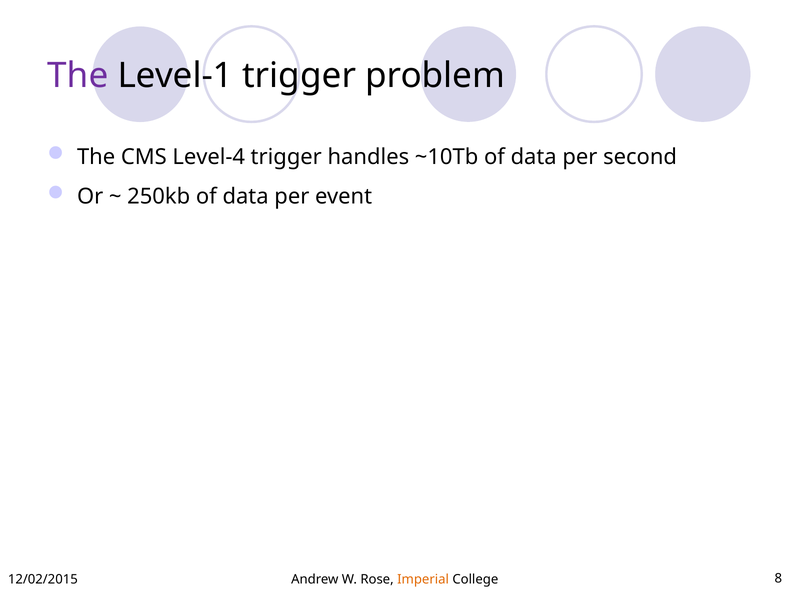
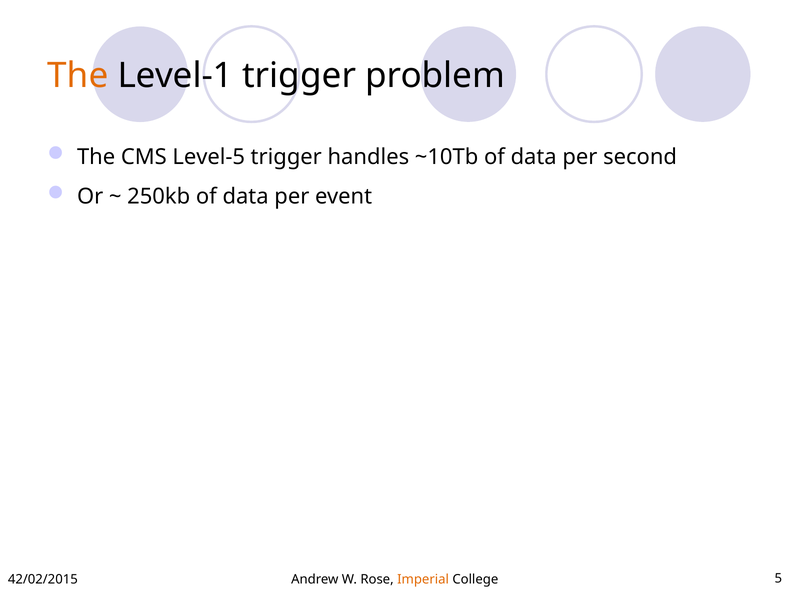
The at (78, 76) colour: purple -> orange
Level-4: Level-4 -> Level-5
12/02/2015: 12/02/2015 -> 42/02/2015
8: 8 -> 5
